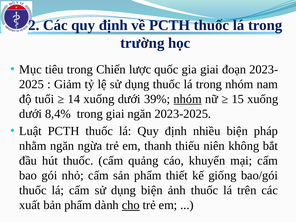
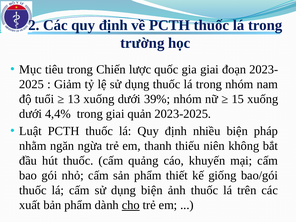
14: 14 -> 13
nhóm at (188, 99) underline: present -> none
8,4%: 8,4% -> 4,4%
giai ngăn: ngăn -> quản
